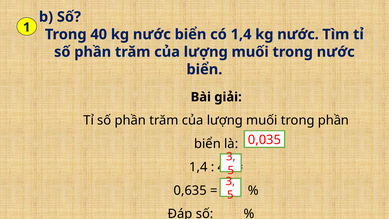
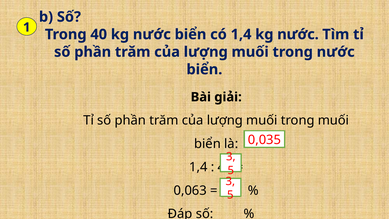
trong phần: phần -> muối
0,635: 0,635 -> 0,063
